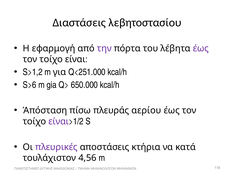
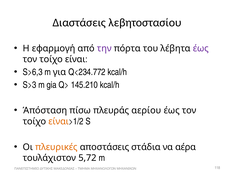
S>1,2: S>1,2 -> S>6,3
Q<251.000: Q<251.000 -> Q<234.772
S>6: S>6 -> S>3
650.000: 650.000 -> 145.210
είναι at (59, 121) colour: purple -> orange
πλευρικές colour: purple -> orange
κτήρια: κτήρια -> στάδια
κατά: κατά -> αέρα
4,56: 4,56 -> 5,72
